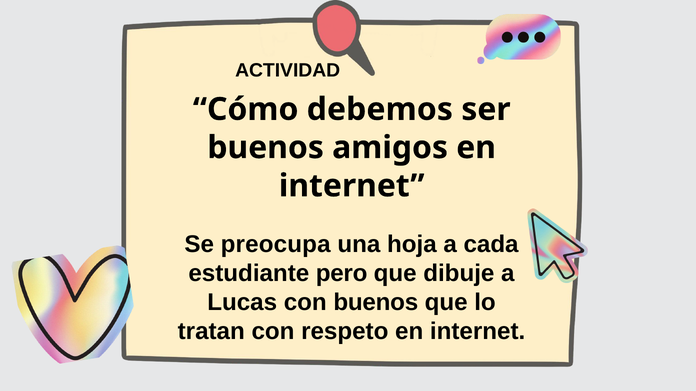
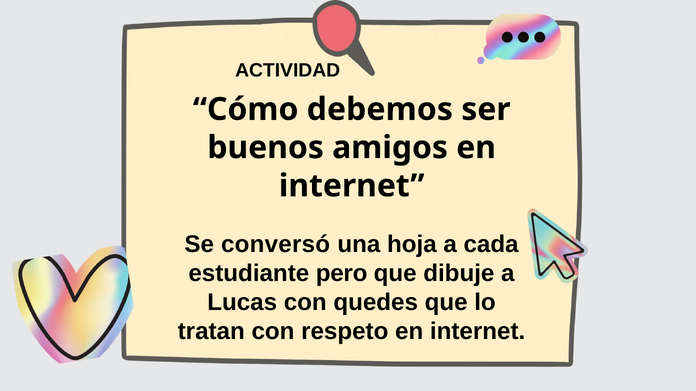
preocupa: preocupa -> conversó
con buenos: buenos -> quedes
